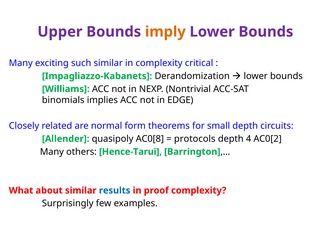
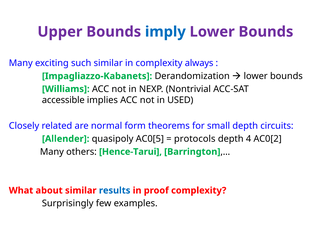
imply colour: orange -> blue
critical: critical -> always
binomials: binomials -> accessible
EDGE: EDGE -> USED
AC0[8: AC0[8 -> AC0[5
